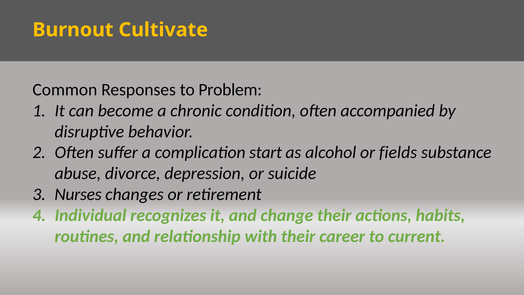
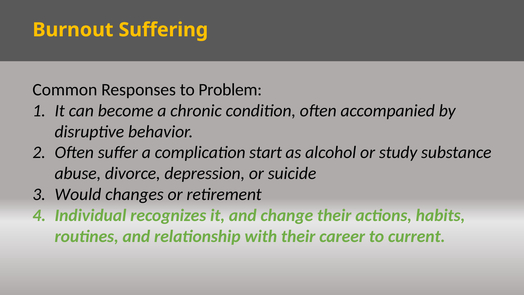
Cultivate: Cultivate -> Suffering
fields: fields -> study
Nurses: Nurses -> Would
